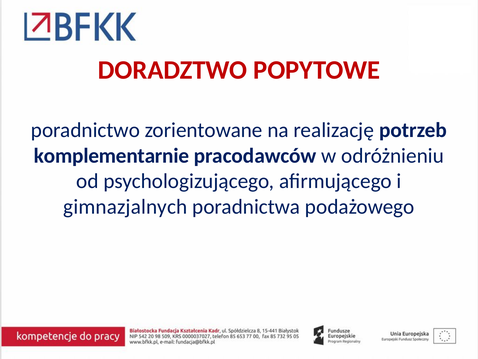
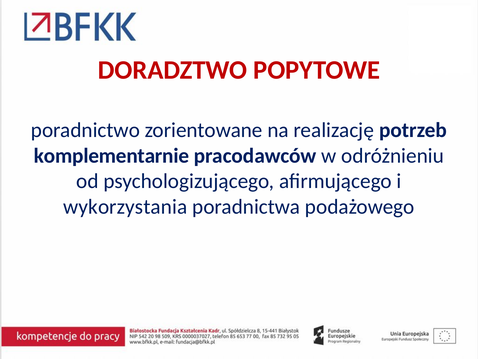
gimnazjalnych: gimnazjalnych -> wykorzystania
